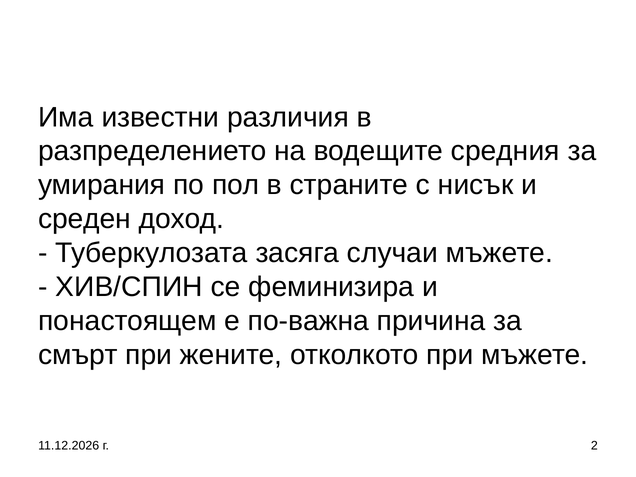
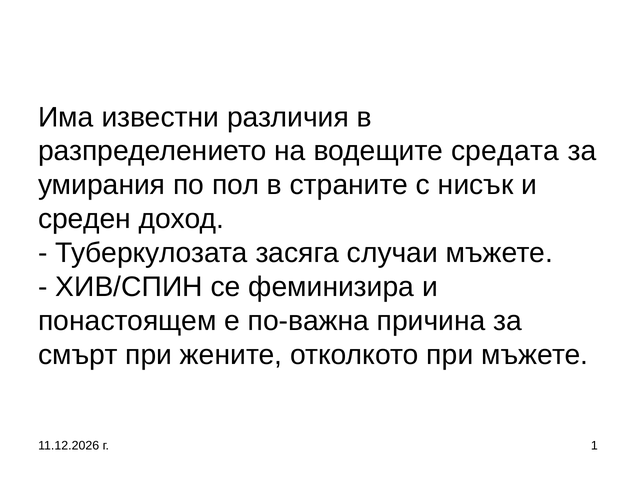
средния: средния -> средата
2: 2 -> 1
